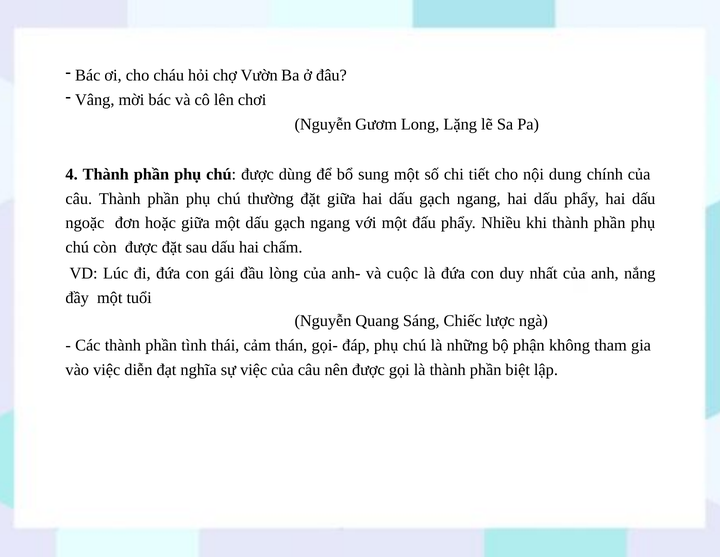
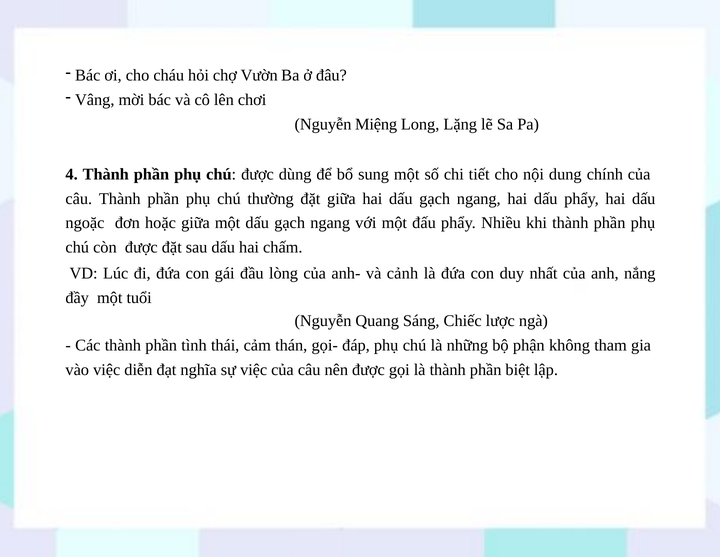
Gươm: Gươm -> Miệng
cuộc: cuộc -> cảnh
